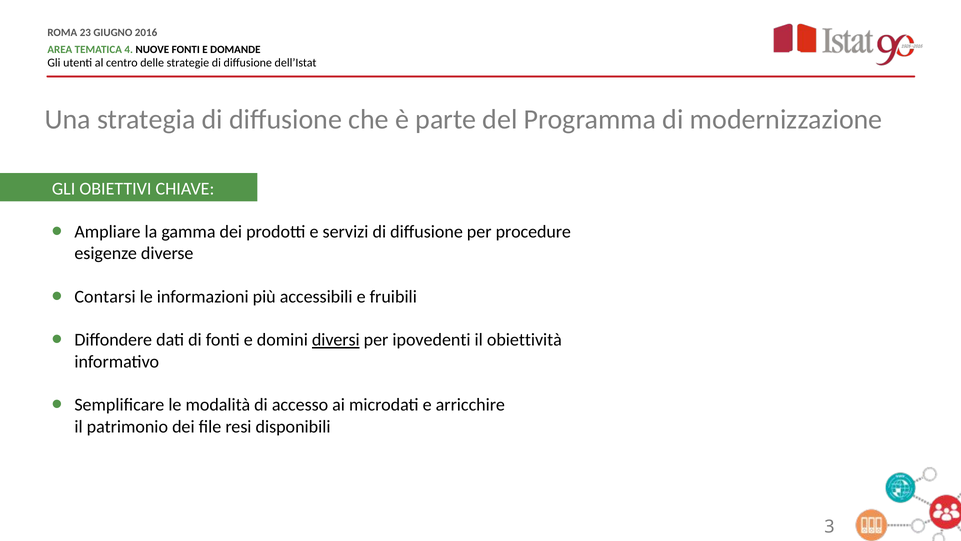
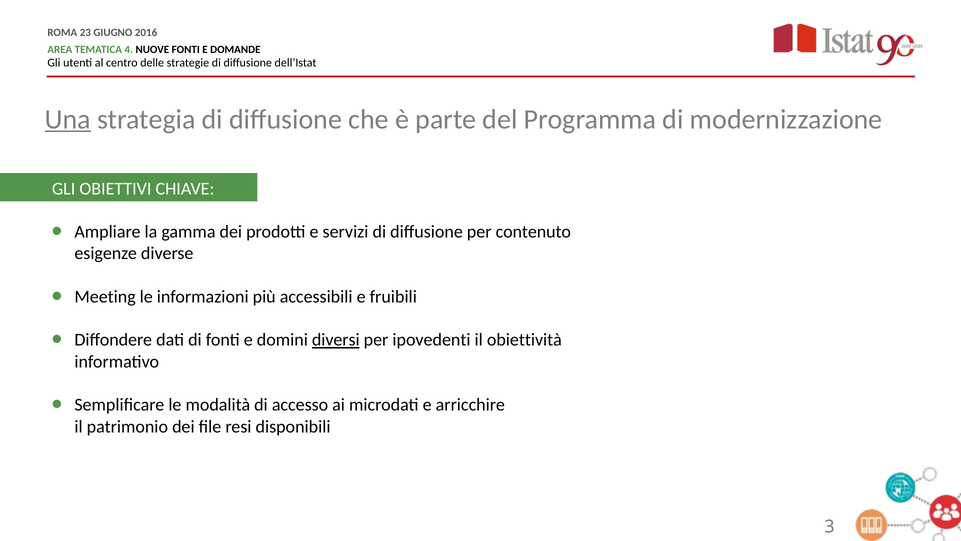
Una underline: none -> present
procedure: procedure -> contenuto
Contarsi: Contarsi -> Meeting
